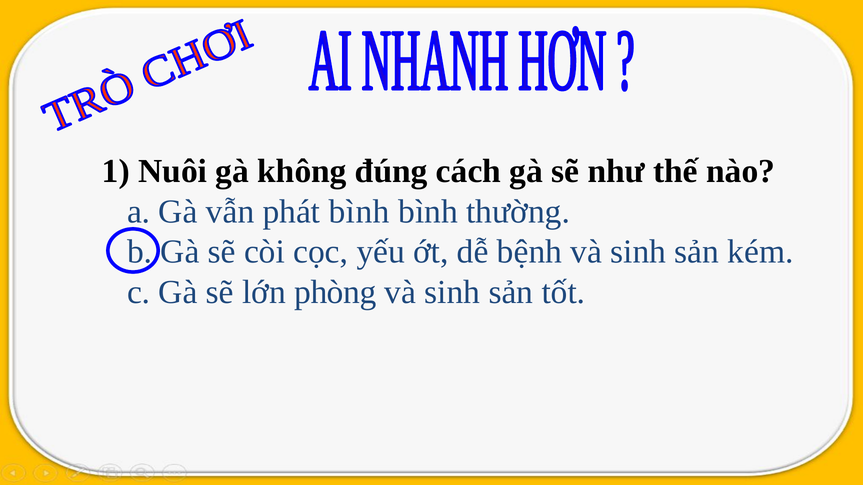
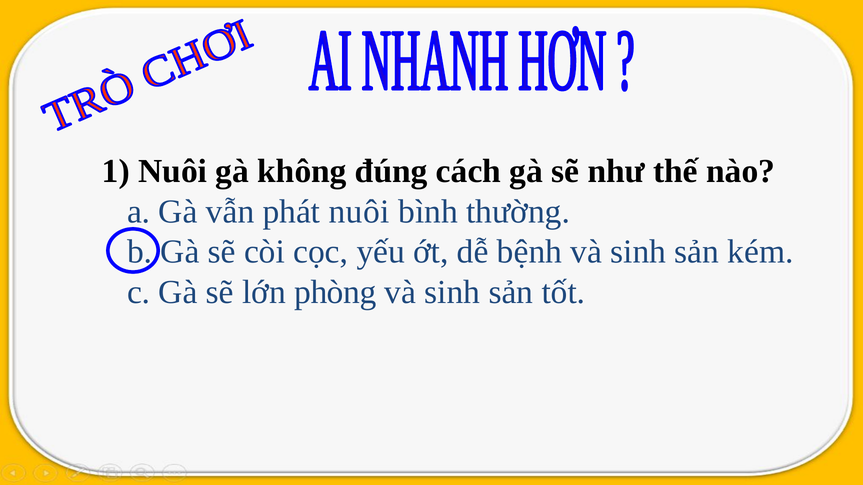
phát bình: bình -> nuôi
